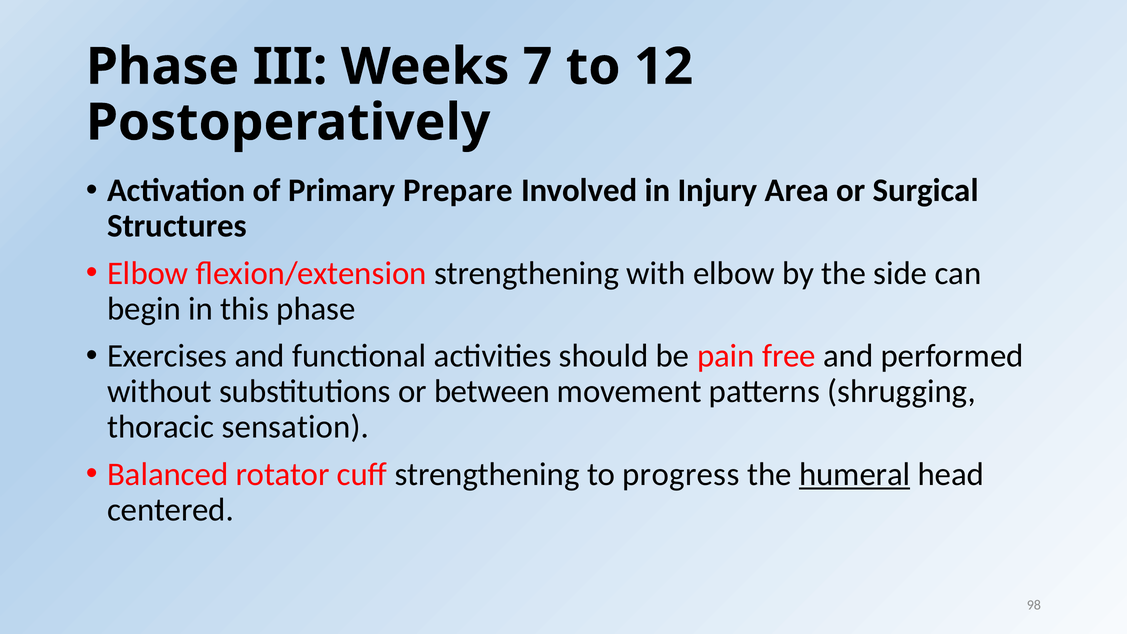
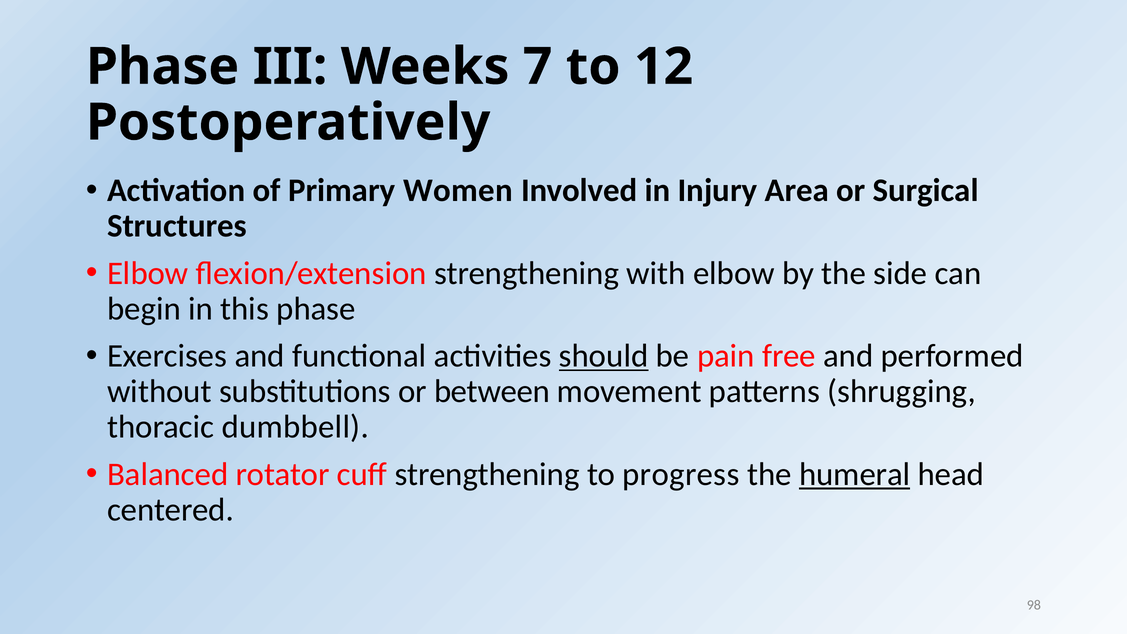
Prepare: Prepare -> Women
should underline: none -> present
sensation: sensation -> dumbbell
